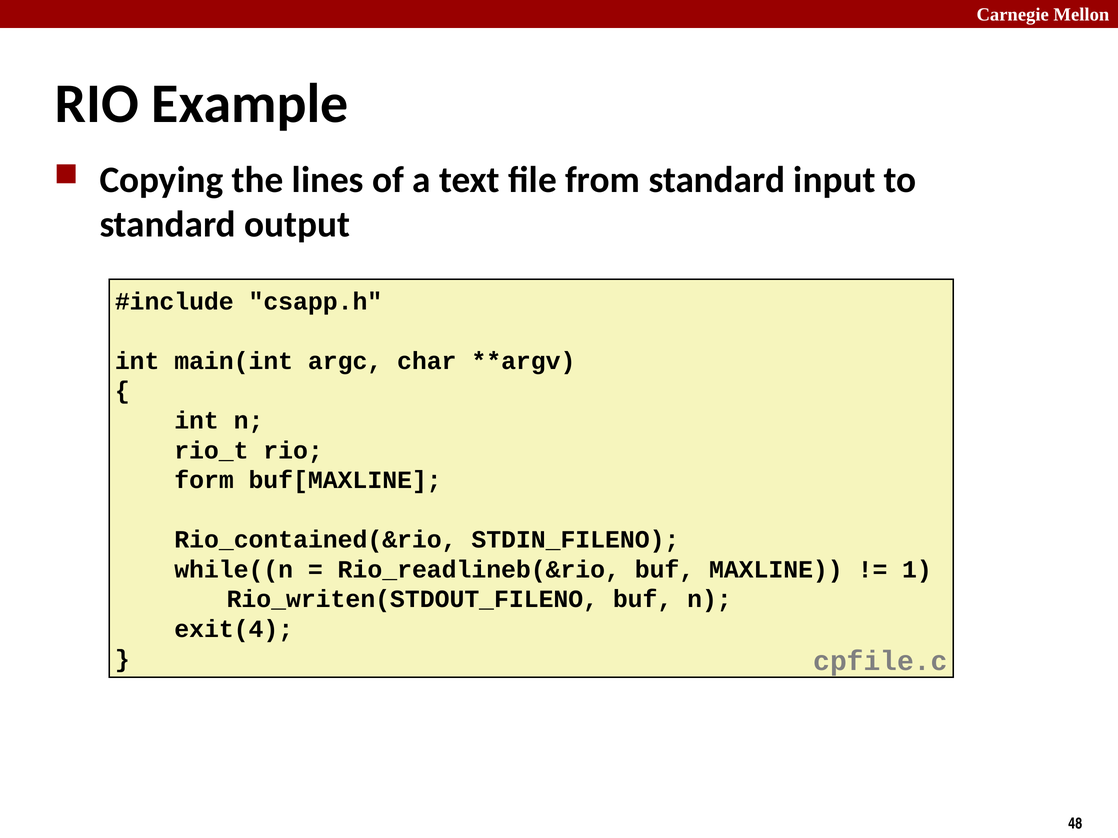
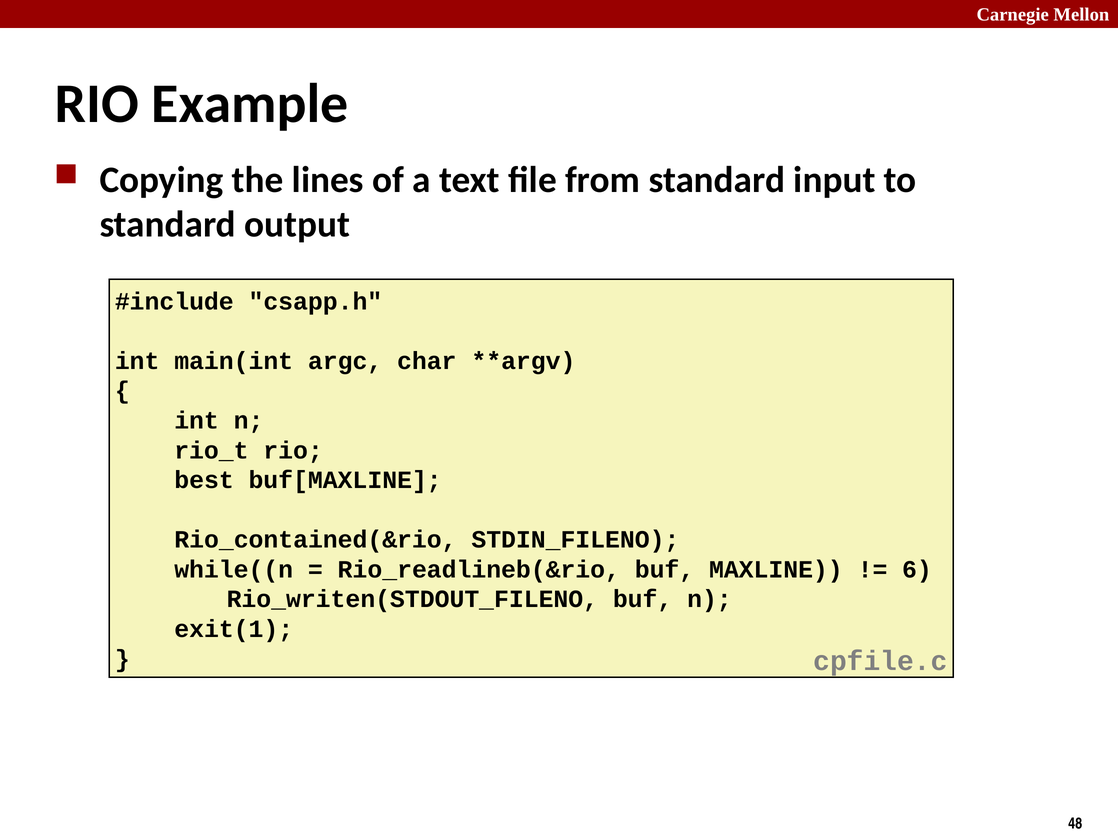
form: form -> best
1: 1 -> 6
exit(4: exit(4 -> exit(1
